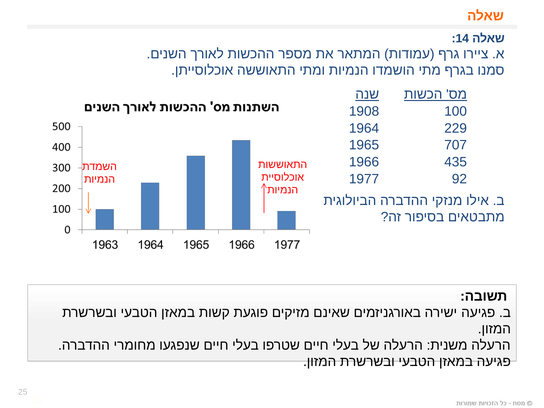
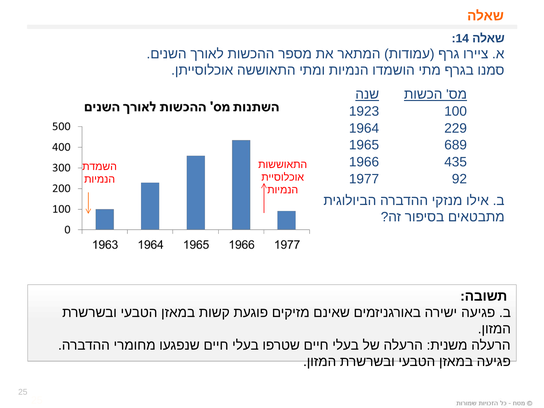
1908: 1908 -> 1923
707: 707 -> 689
